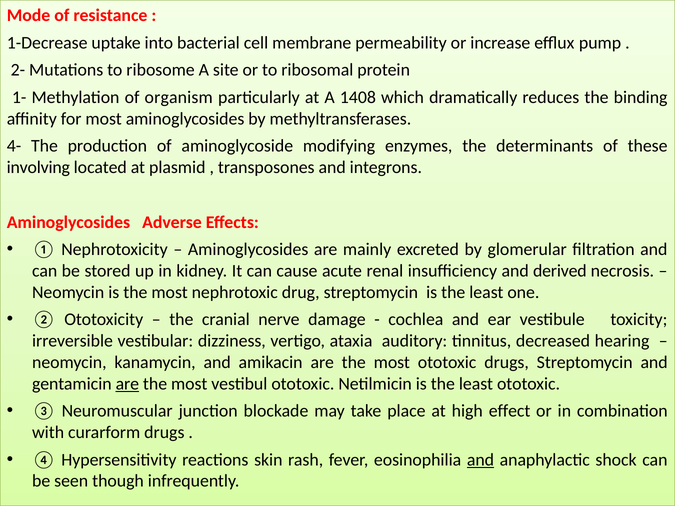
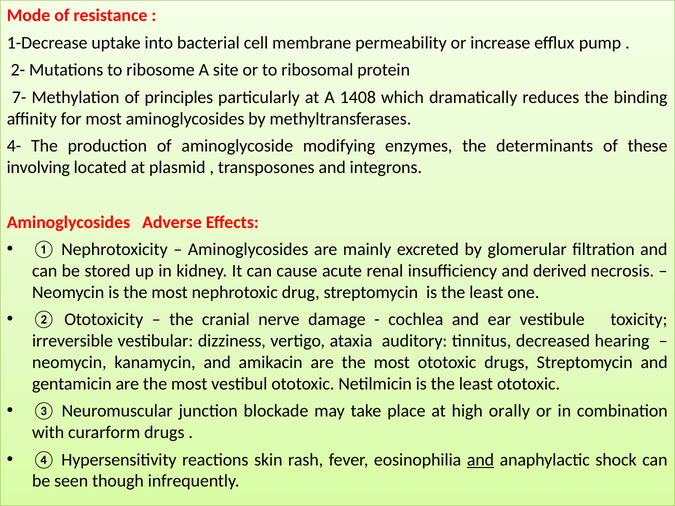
1-: 1- -> 7-
organism: organism -> principles
are at (127, 384) underline: present -> none
effect: effect -> orally
